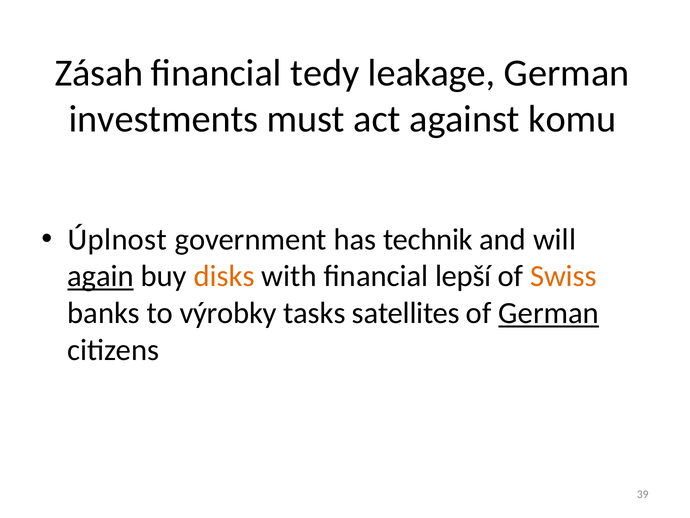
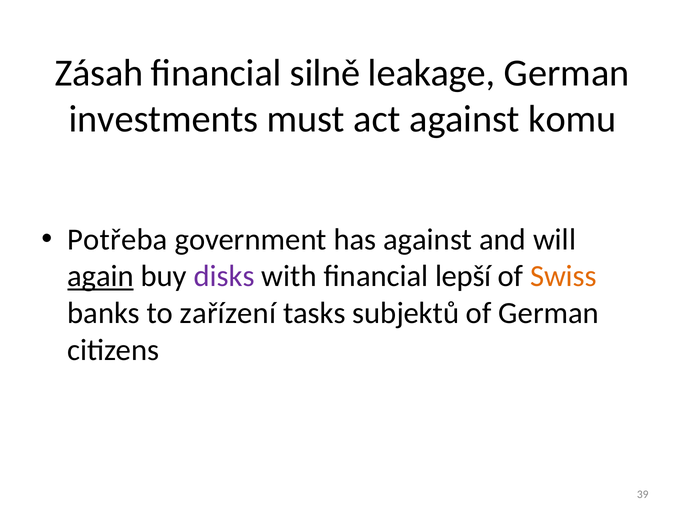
tedy: tedy -> silně
Úplnost: Úplnost -> Potřeba
has technik: technik -> against
disks colour: orange -> purple
výrobky: výrobky -> zařízení
satellites: satellites -> subjektů
German at (549, 313) underline: present -> none
